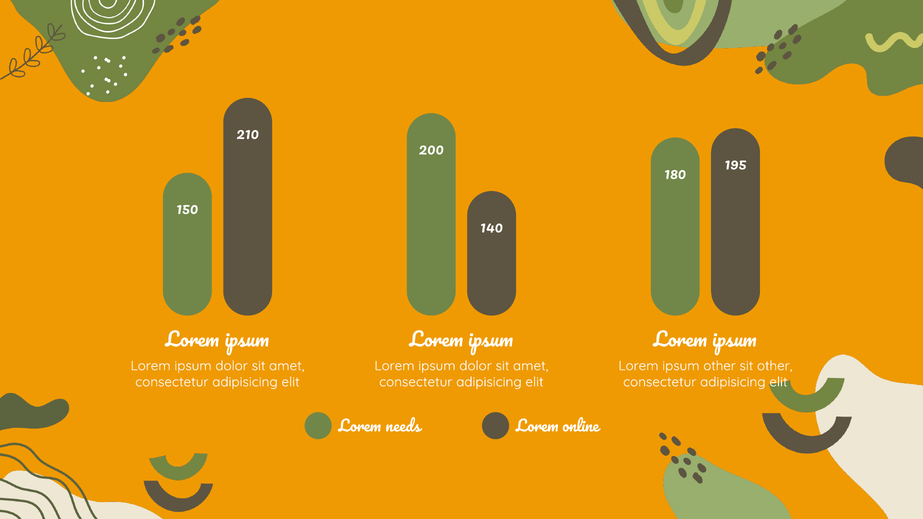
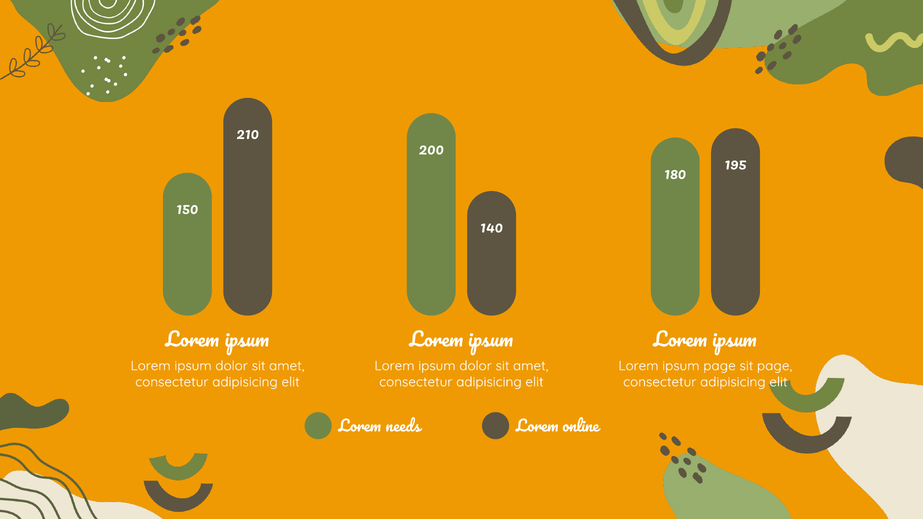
ipsum other: other -> page
sit other: other -> page
